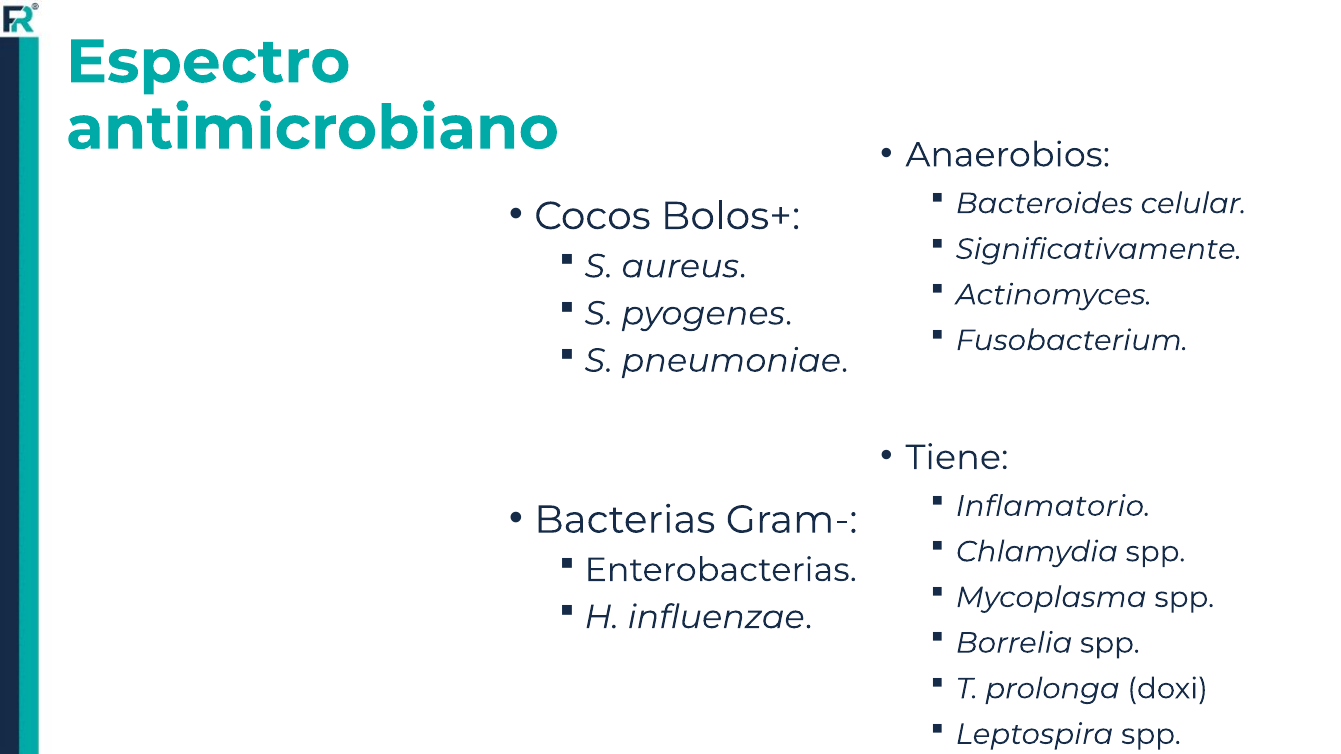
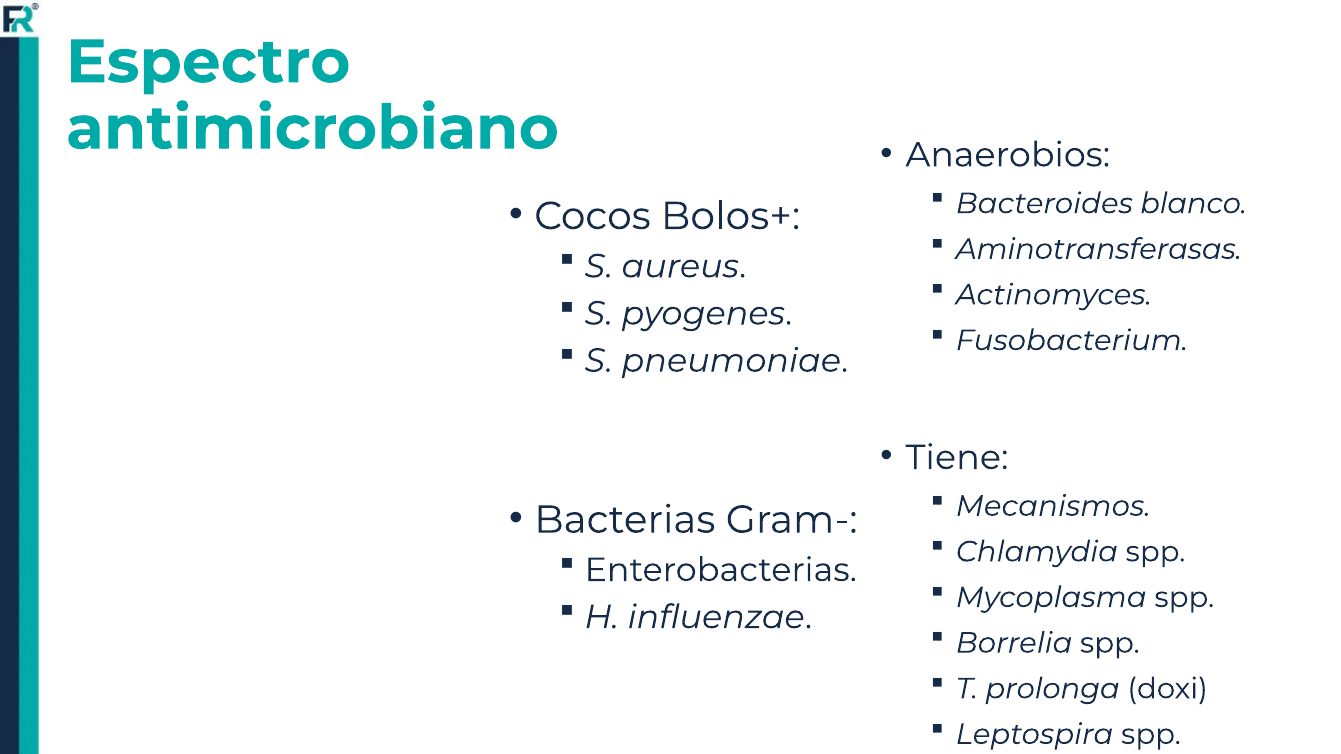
celular: celular -> blanco
Significativamente: Significativamente -> Aminotransferasas
Inflamatorio: Inflamatorio -> Mecanismos
